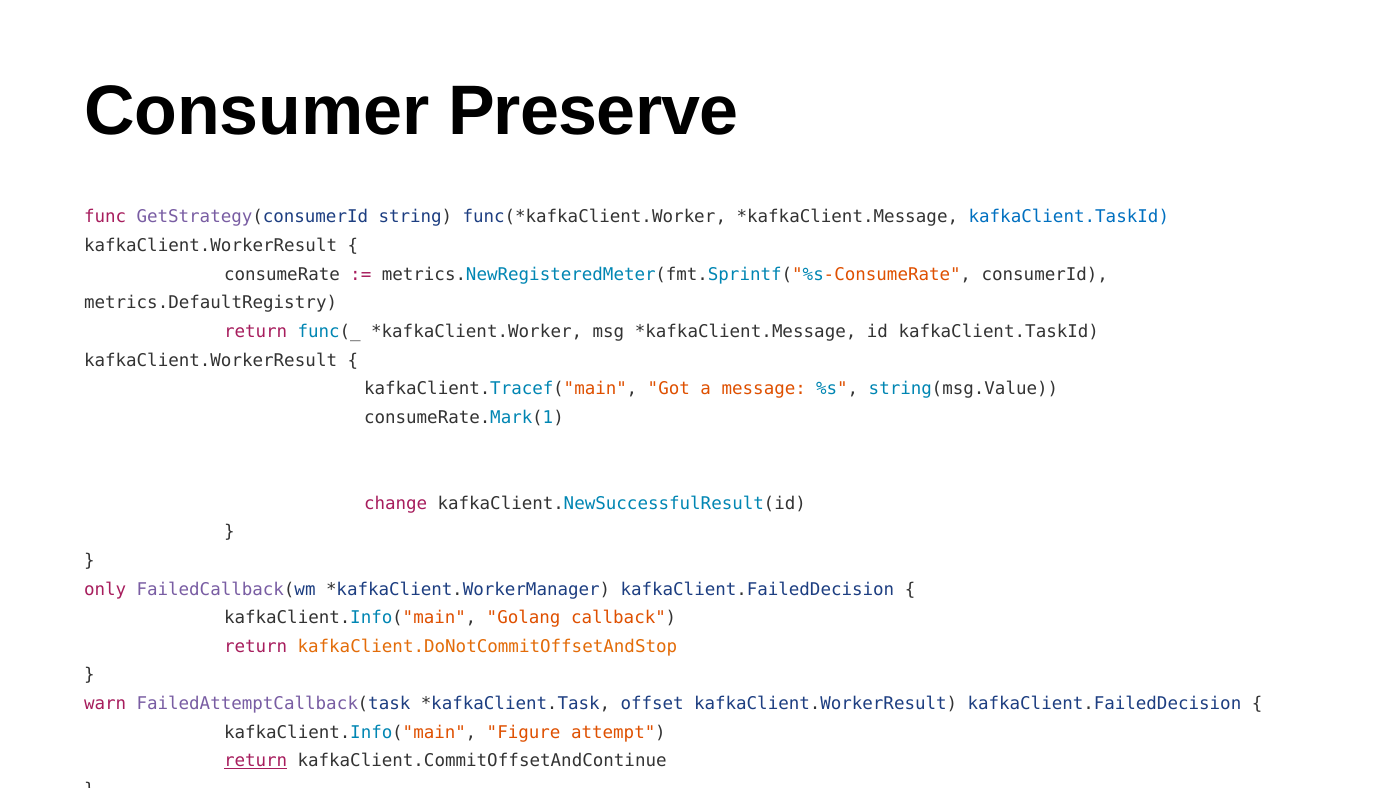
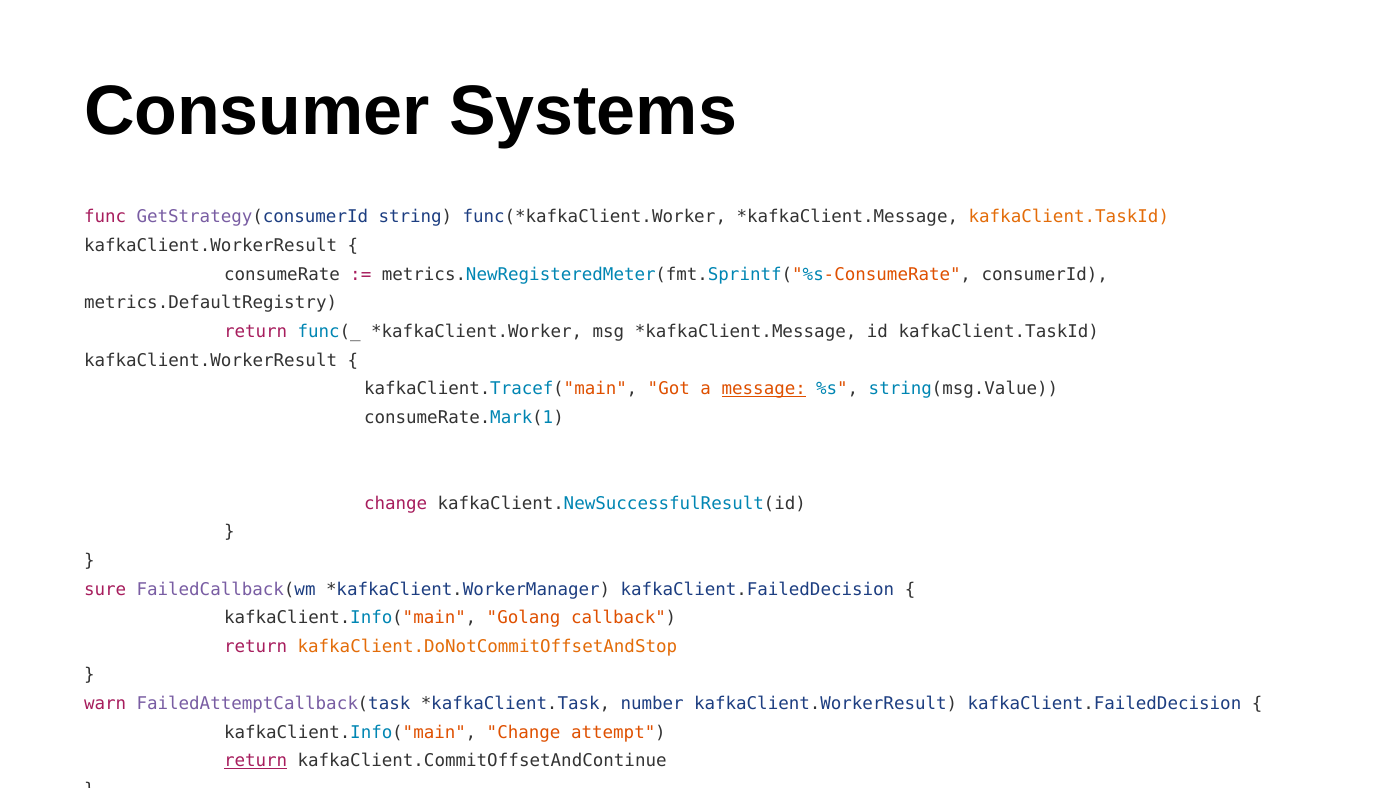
Preserve: Preserve -> Systems
kafkaClient.TaskId at (1069, 217) colour: blue -> orange
message underline: none -> present
only: only -> sure
offset: offset -> number
kafkaClient.Info("main Figure: Figure -> Change
